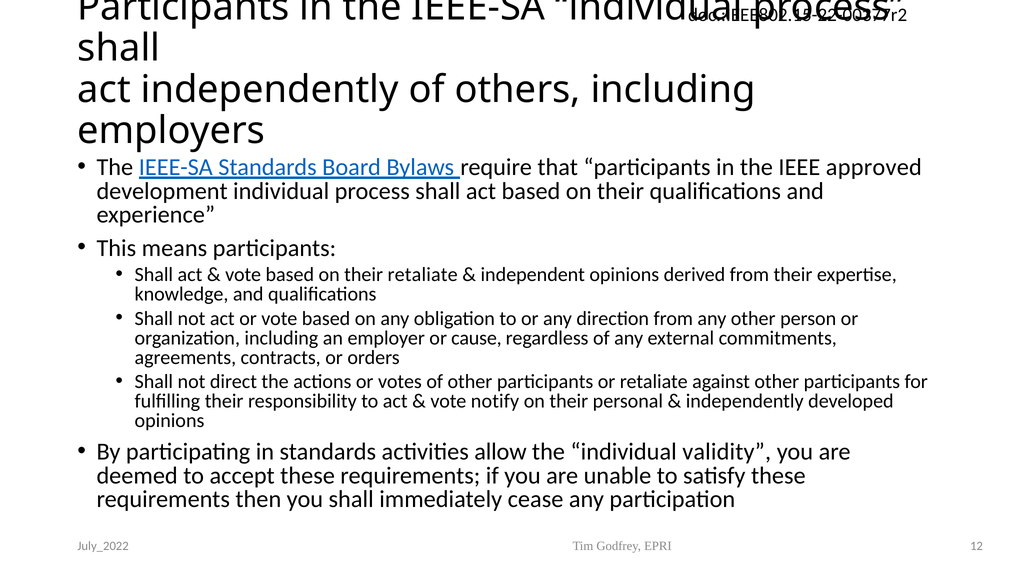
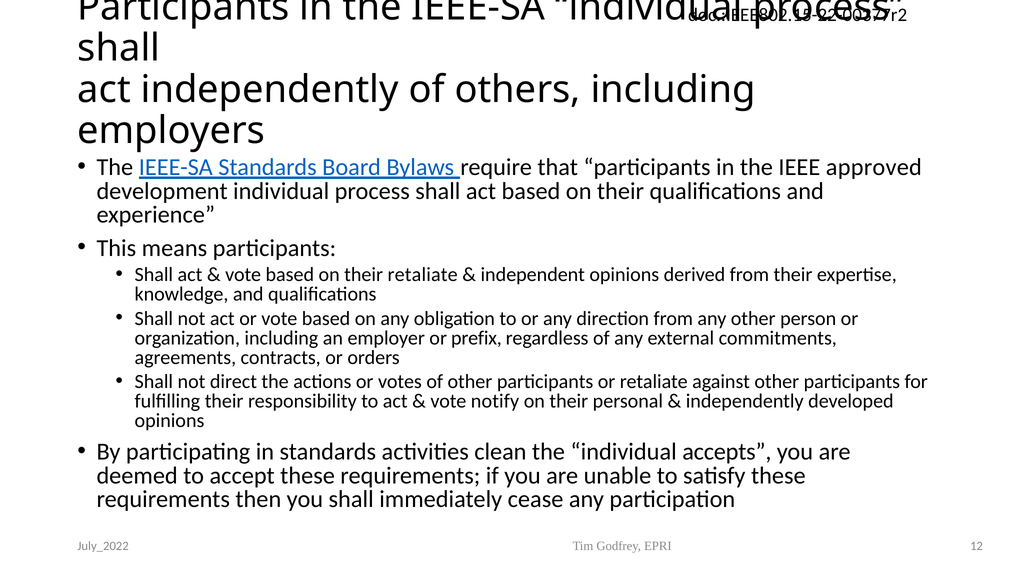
cause: cause -> prefix
allow: allow -> clean
validity: validity -> accepts
